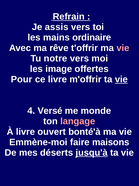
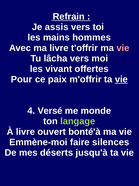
ordinaire: ordinaire -> hommes
ma rêve: rêve -> livre
notre: notre -> lâcha
image: image -> vivant
ce livre: livre -> paix
langage colour: pink -> light green
maisons: maisons -> silences
jusqu'à underline: present -> none
